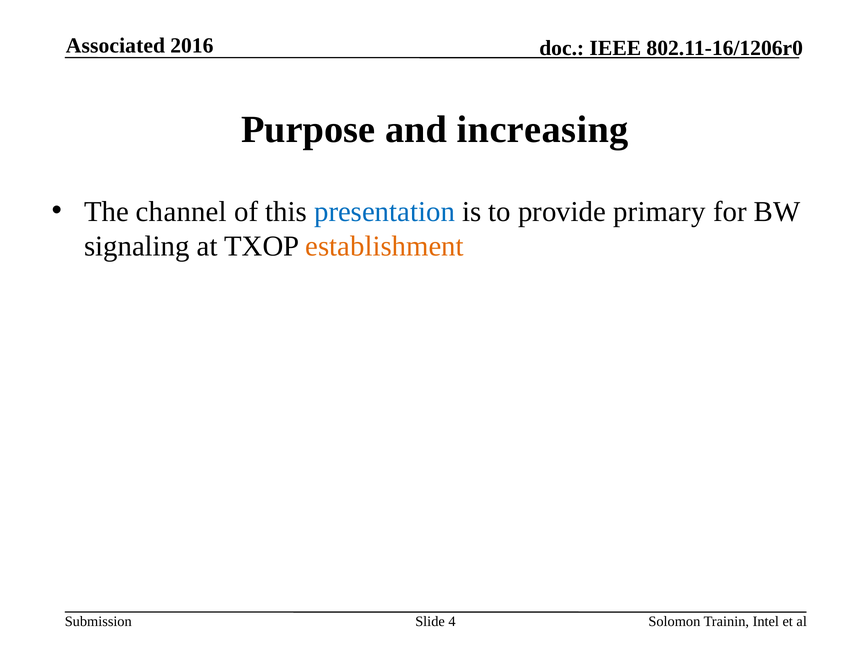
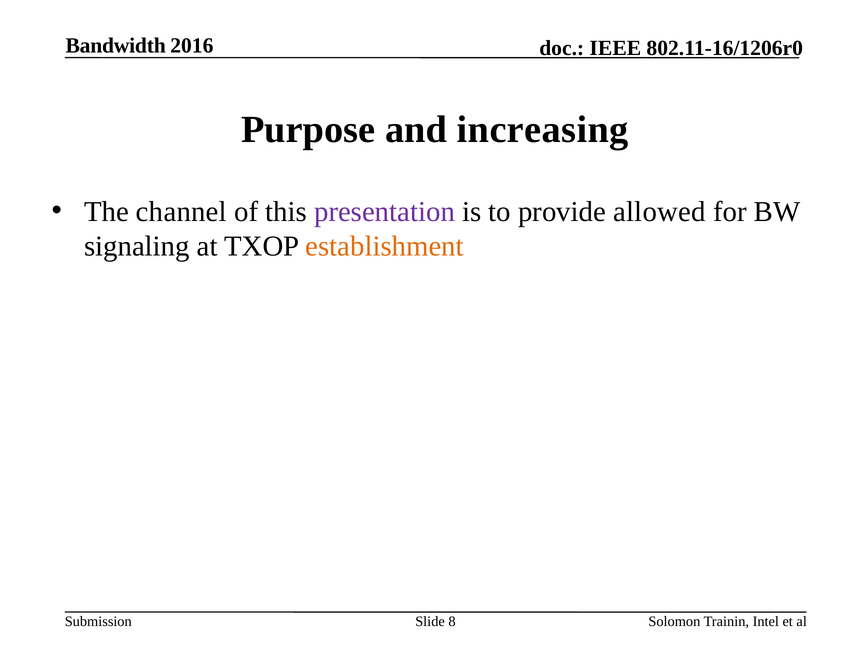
Associated: Associated -> Bandwidth
presentation colour: blue -> purple
primary: primary -> allowed
4: 4 -> 8
